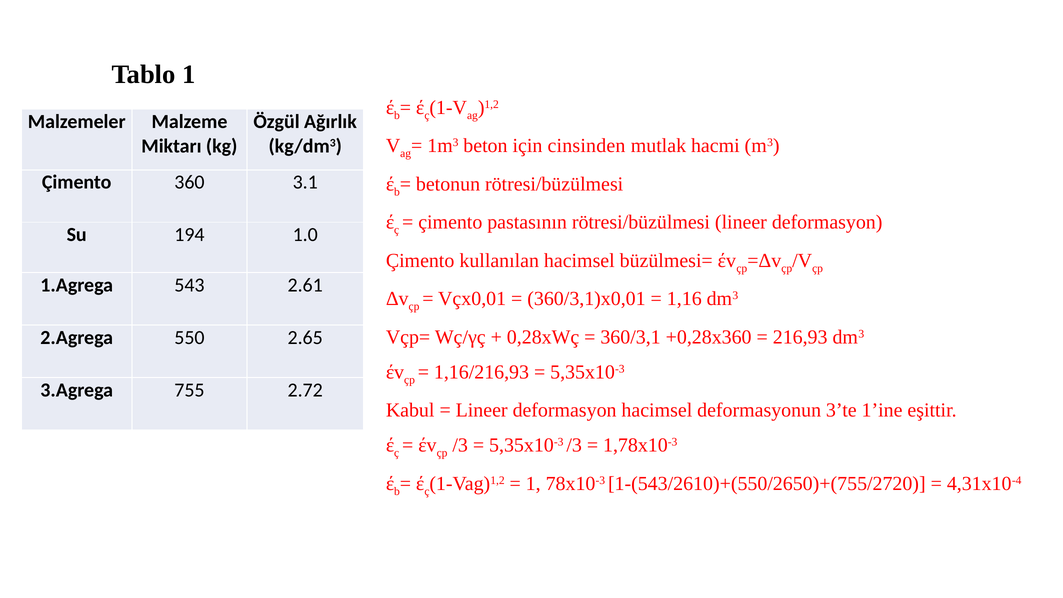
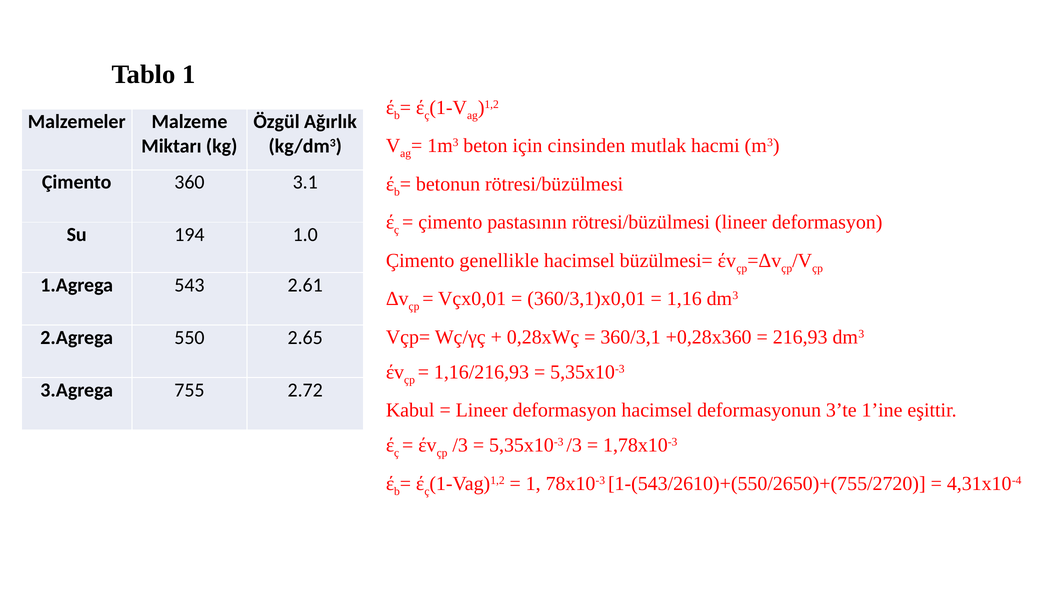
kullanılan: kullanılan -> genellikle
